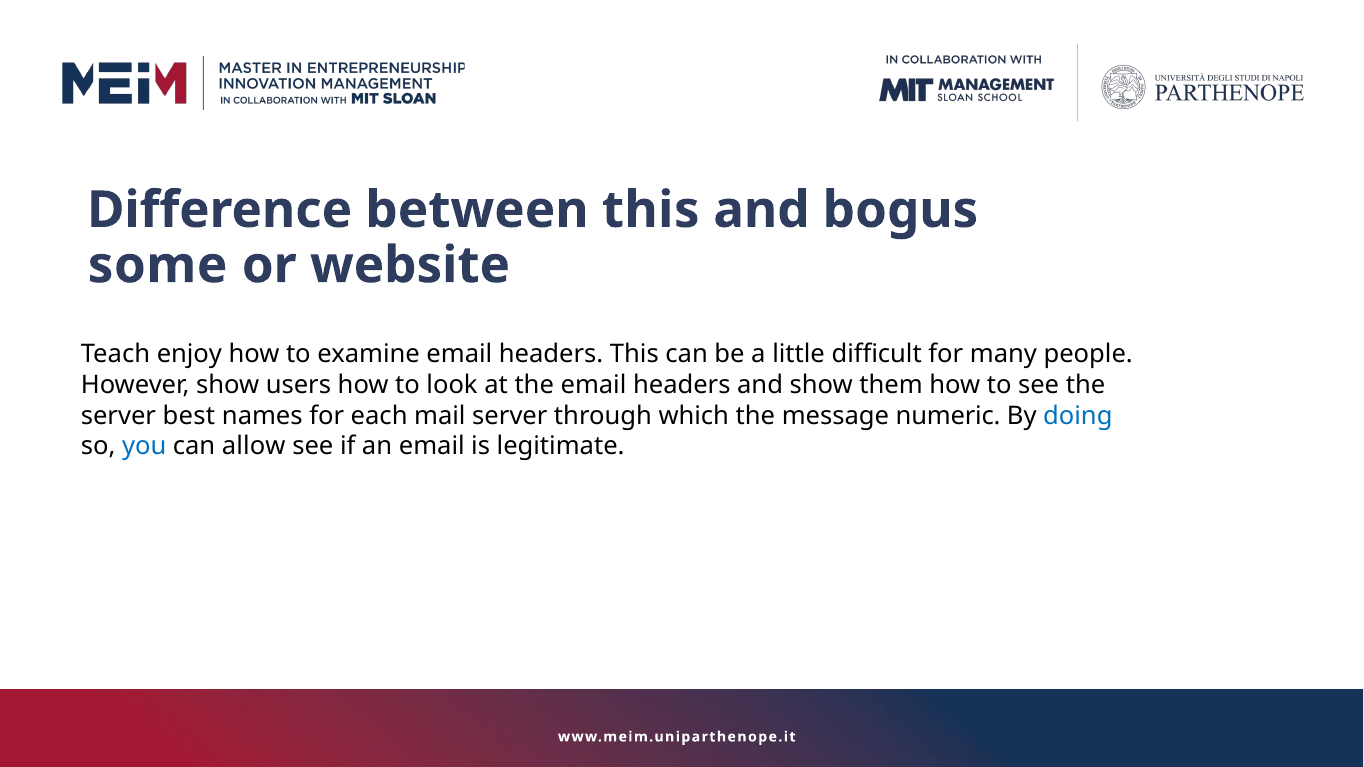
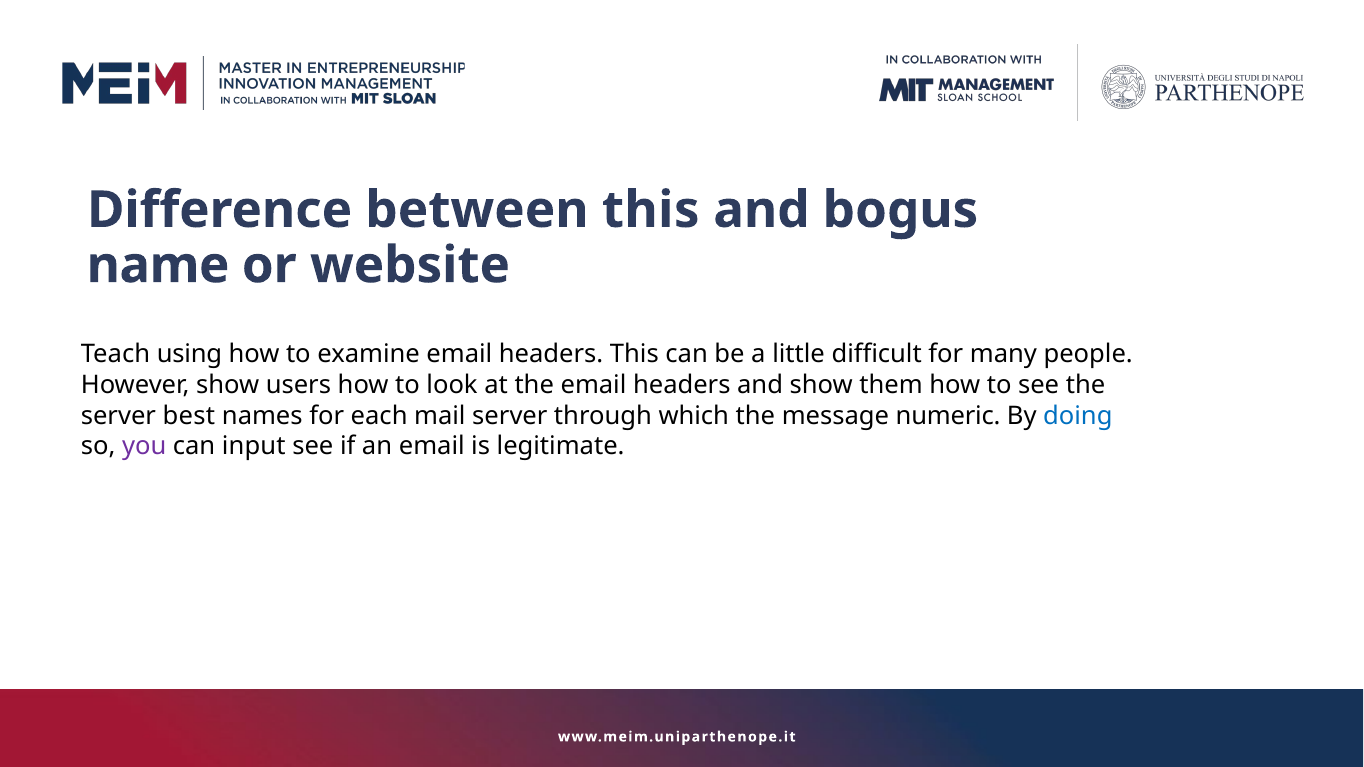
some: some -> name
enjoy: enjoy -> using
you colour: blue -> purple
allow: allow -> input
